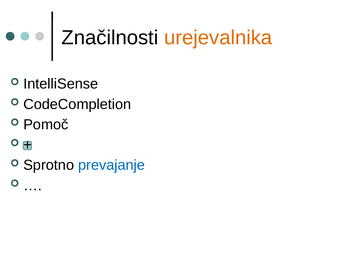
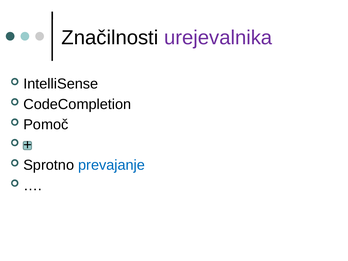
urejevalnika colour: orange -> purple
